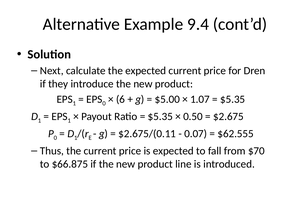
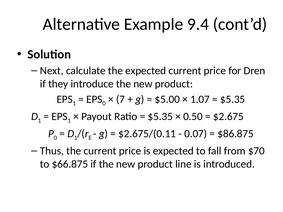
6: 6 -> 7
$62.555: $62.555 -> $86.875
